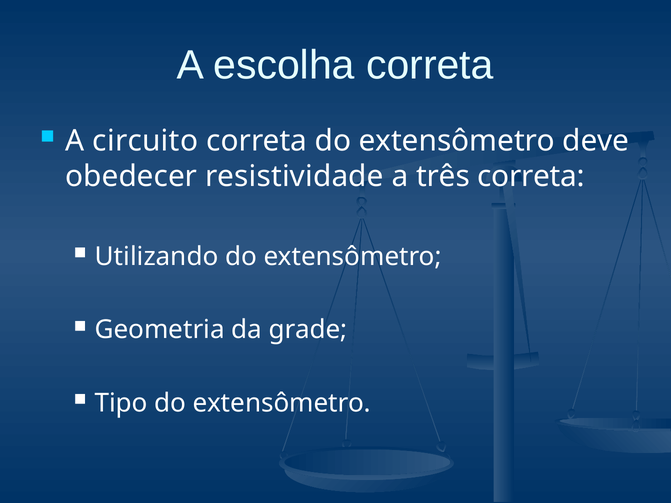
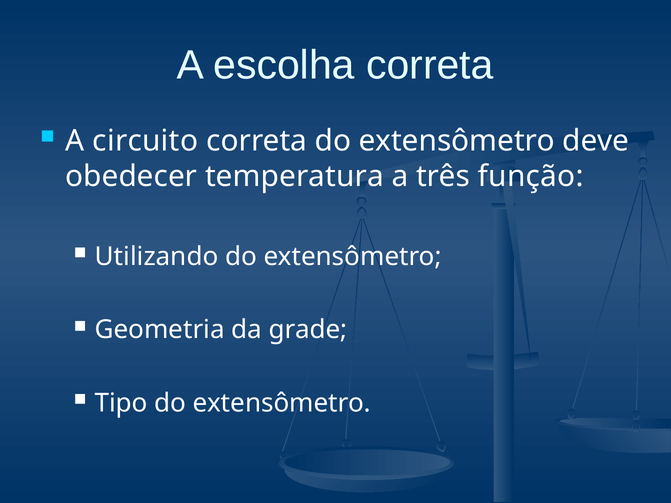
resistividade: resistividade -> temperatura
três correta: correta -> função
